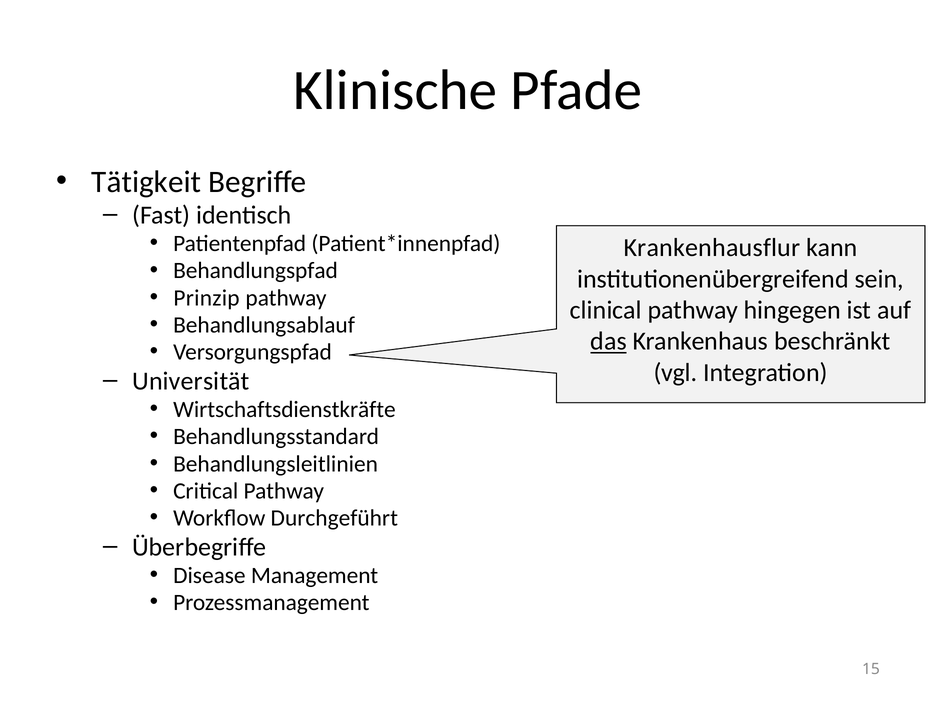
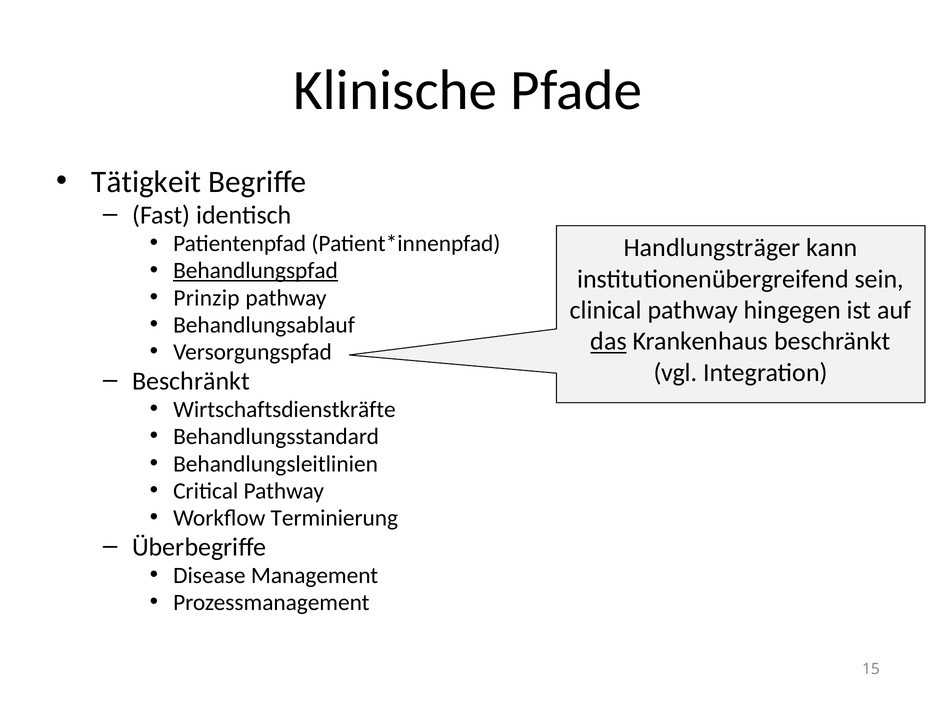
Krankenhausflur: Krankenhausflur -> Handlungsträger
Behandlungspfad underline: none -> present
Universität at (191, 381): Universität -> Beschränkt
Durchgeführt: Durchgeführt -> Terminierung
